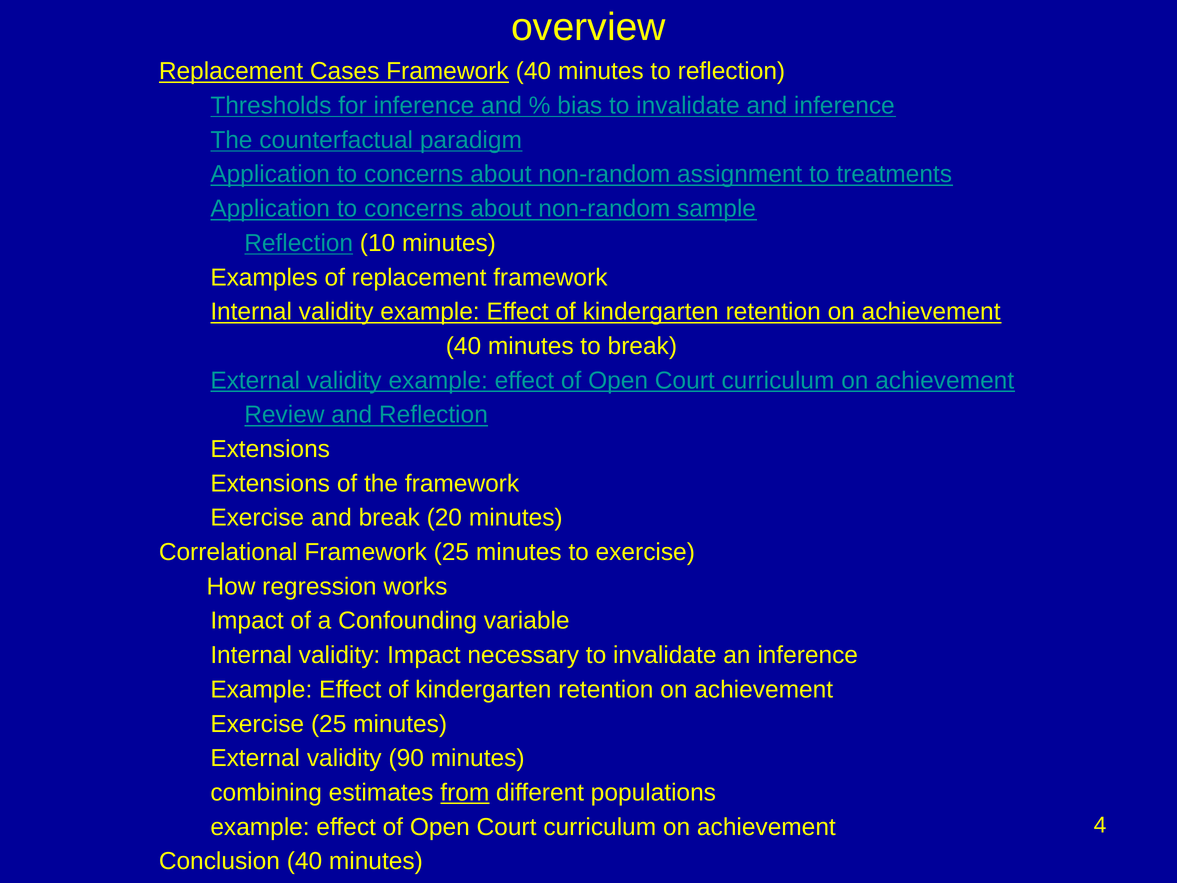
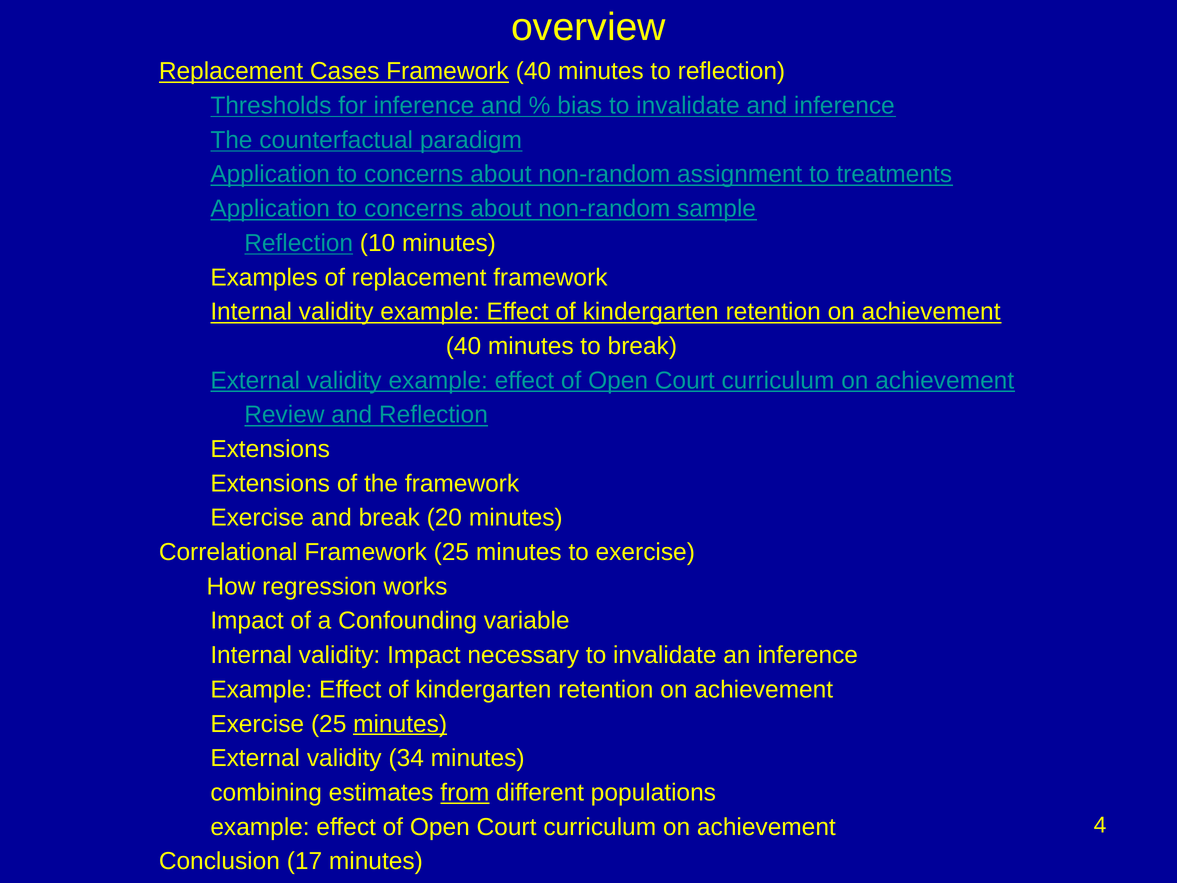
minutes at (400, 724) underline: none -> present
90: 90 -> 34
Conclusion 40: 40 -> 17
